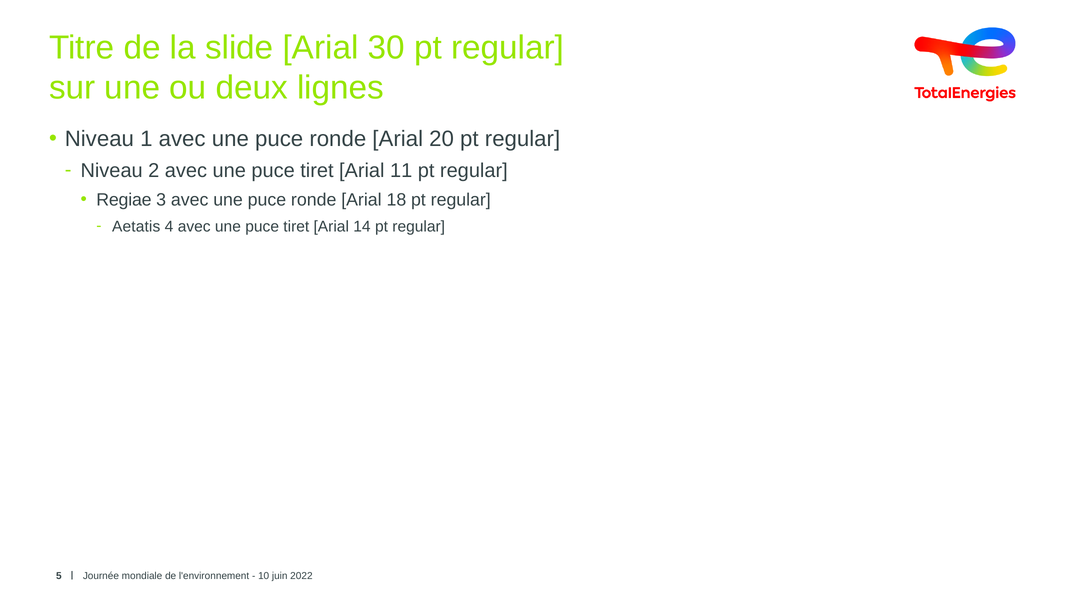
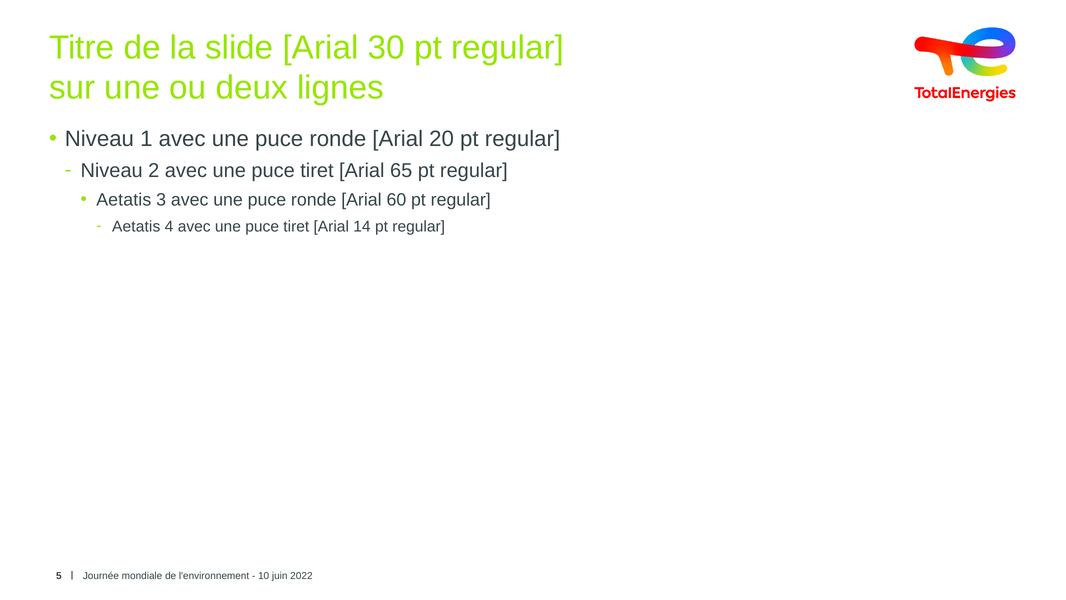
11: 11 -> 65
Regiae at (124, 200): Regiae -> Aetatis
18: 18 -> 60
